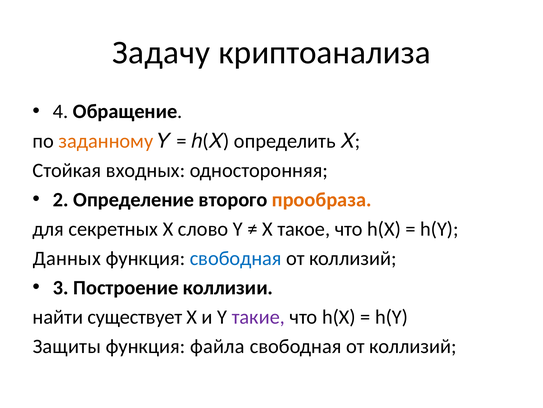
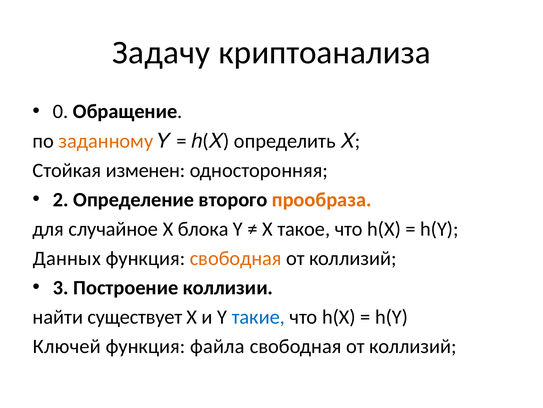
4: 4 -> 0
входных: входных -> изменен
секретных: секретных -> случайное
слово: слово -> блока
свободная at (236, 258) colour: blue -> orange
такие colour: purple -> blue
Защиты: Защиты -> Ключей
